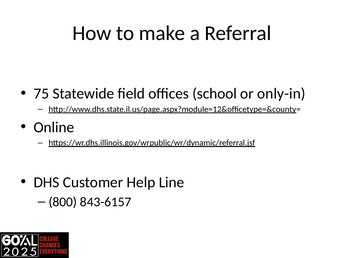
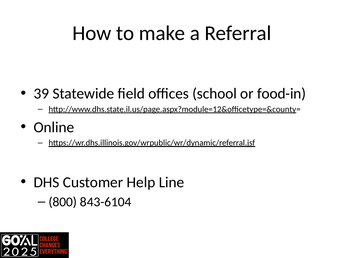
75: 75 -> 39
only-in: only-in -> food-in
843-6157: 843-6157 -> 843-6104
